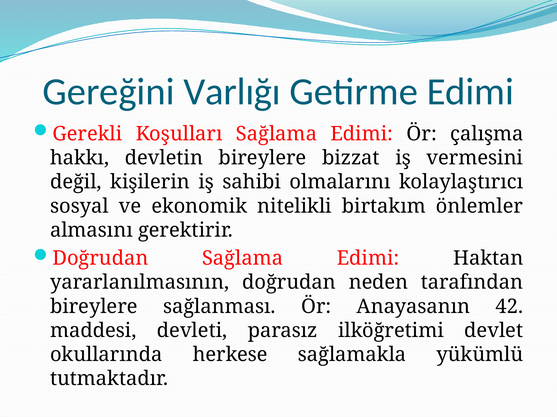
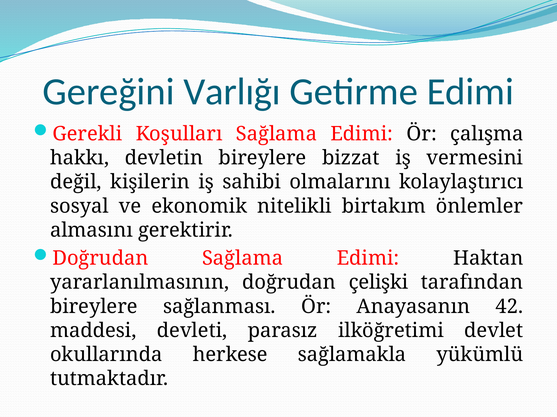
neden: neden -> çelişki
